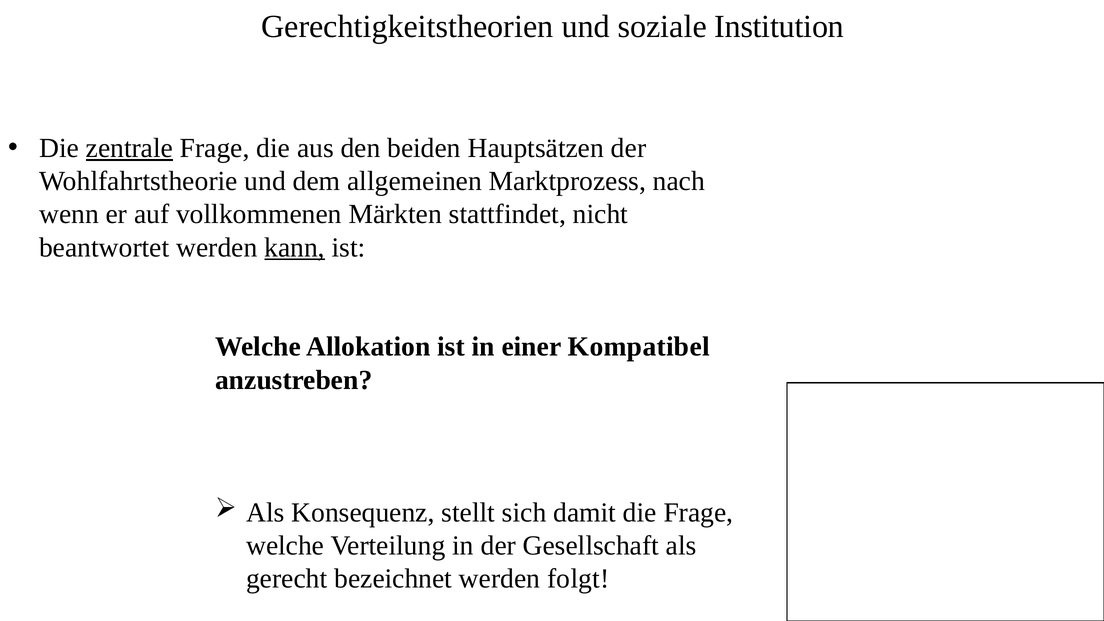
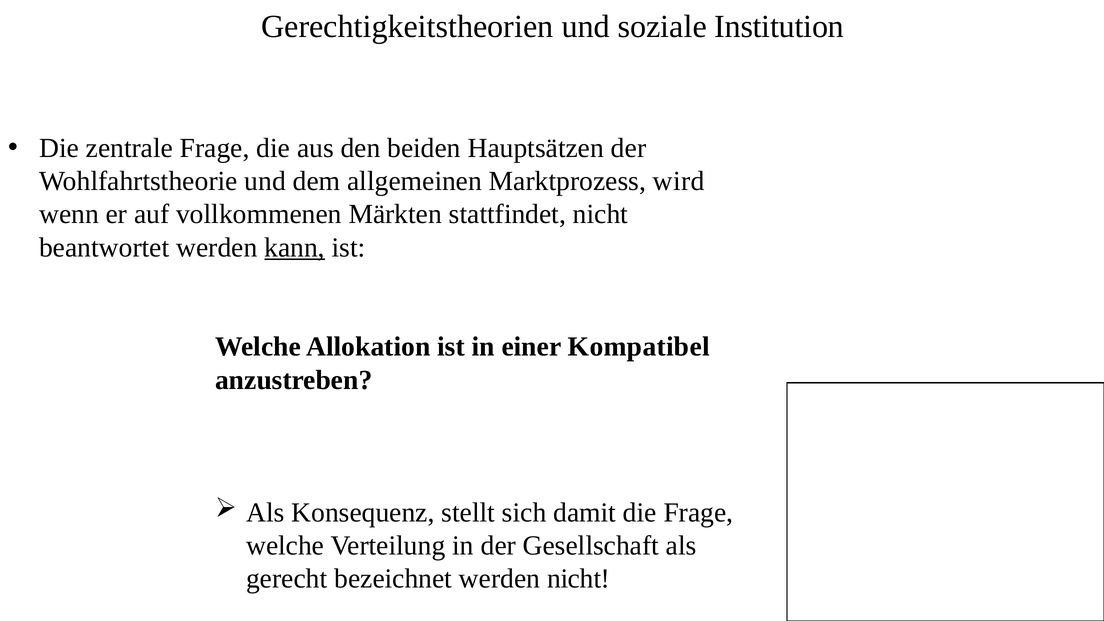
zentrale underline: present -> none
nach: nach -> wird
werden folgt: folgt -> nicht
